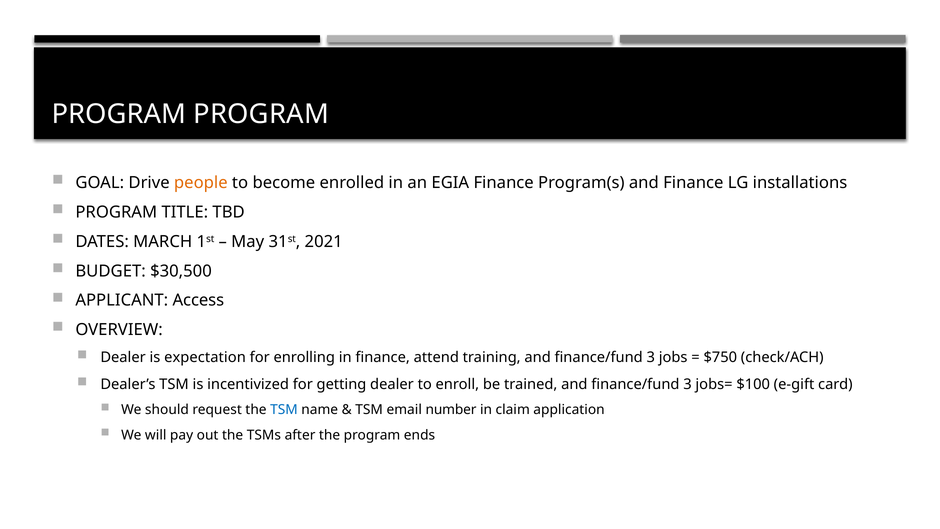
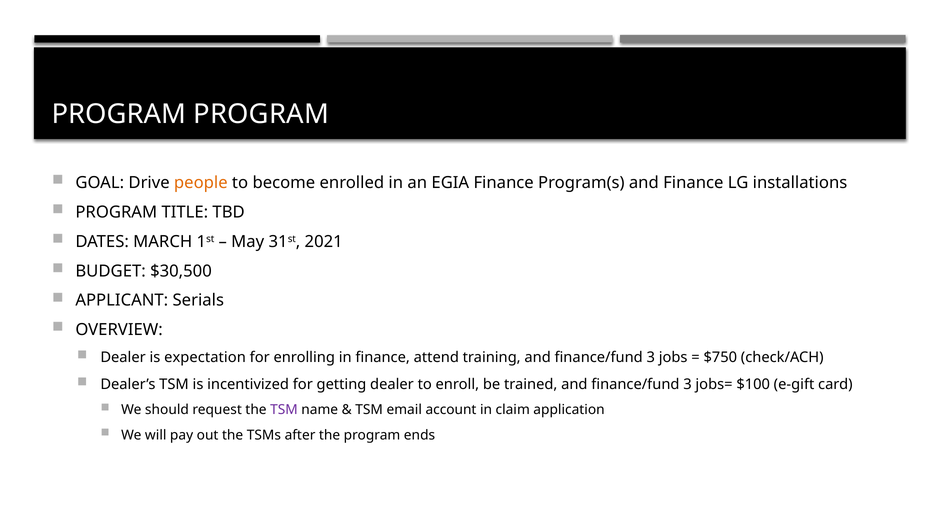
Access: Access -> Serials
TSM at (284, 410) colour: blue -> purple
number: number -> account
